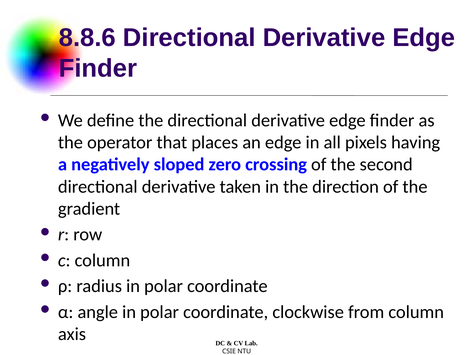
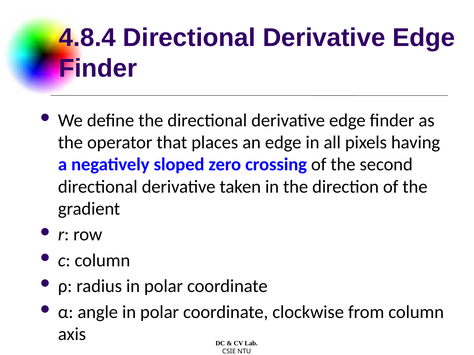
8.8.6: 8.8.6 -> 4.8.4
